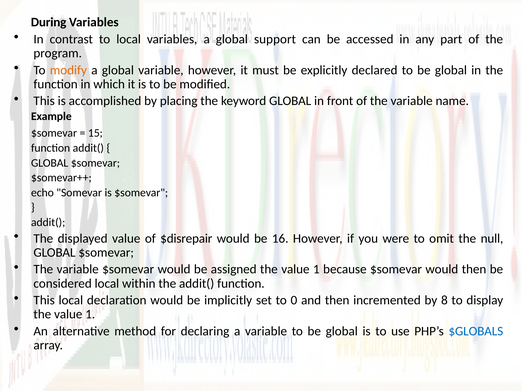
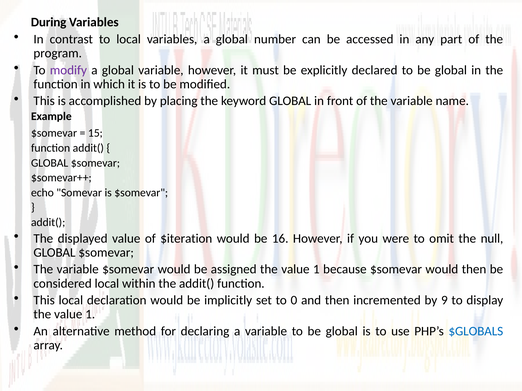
support: support -> number
modify colour: orange -> purple
$disrepair: $disrepair -> $iteration
8: 8 -> 9
